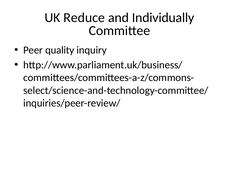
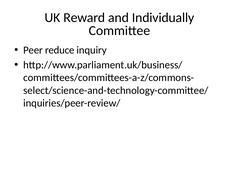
Reduce: Reduce -> Reward
quality: quality -> reduce
